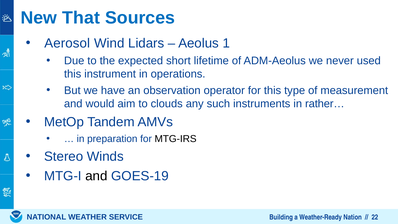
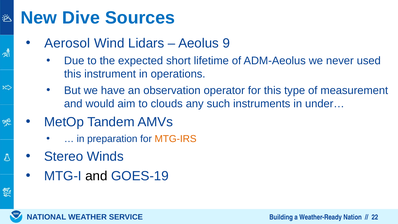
That: That -> Dive
1: 1 -> 9
rather…: rather… -> under…
MTG-IRS colour: black -> orange
